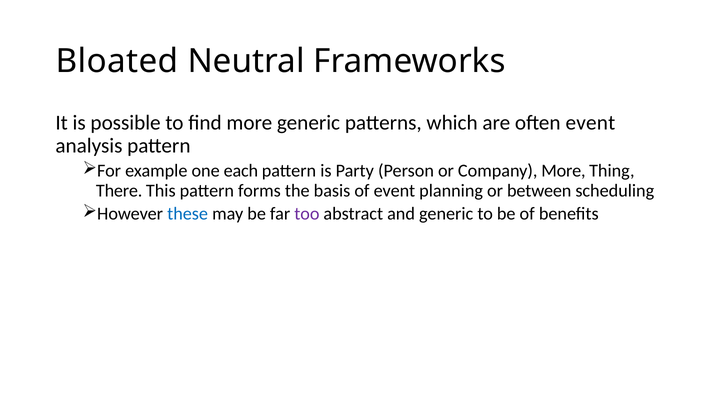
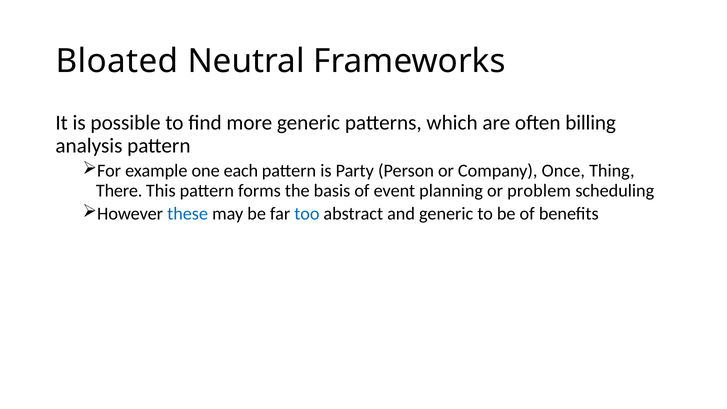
often event: event -> billing
Company More: More -> Once
between: between -> problem
too colour: purple -> blue
